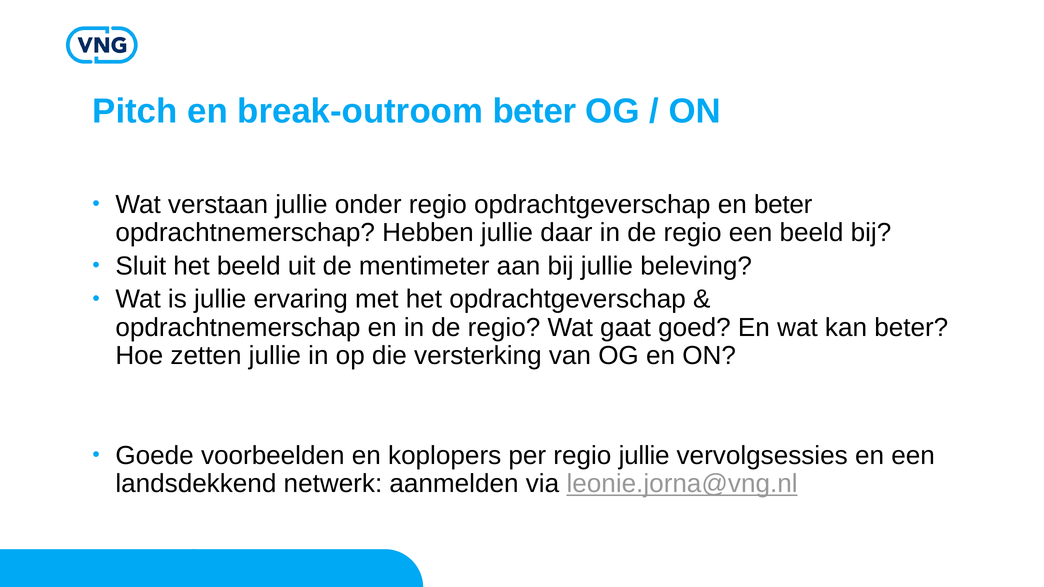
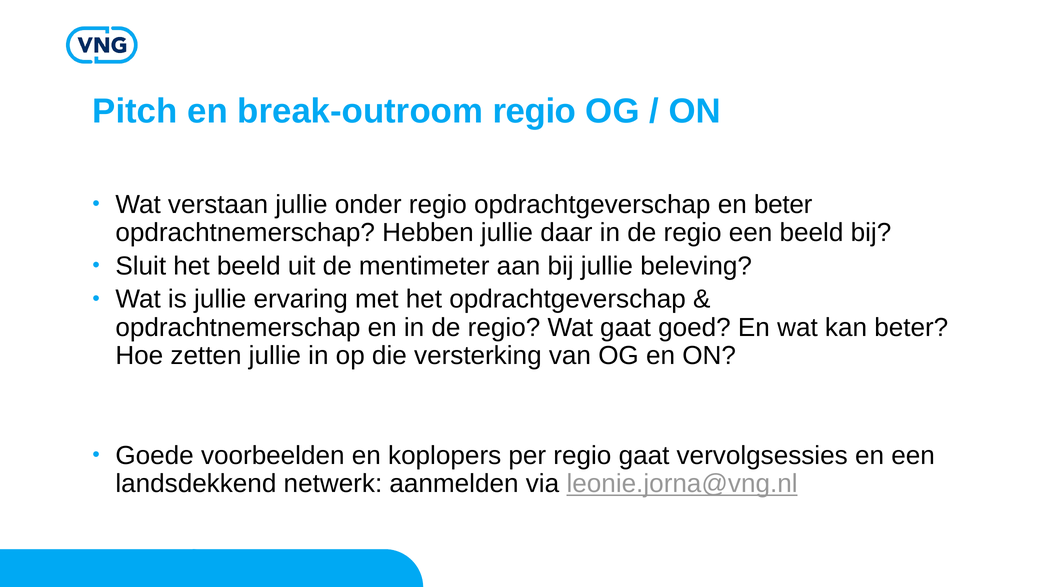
break-outroom beter: beter -> regio
regio jullie: jullie -> gaat
